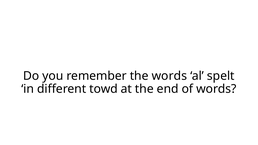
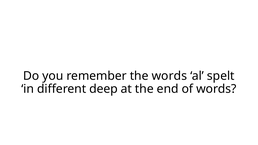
towd: towd -> deep
